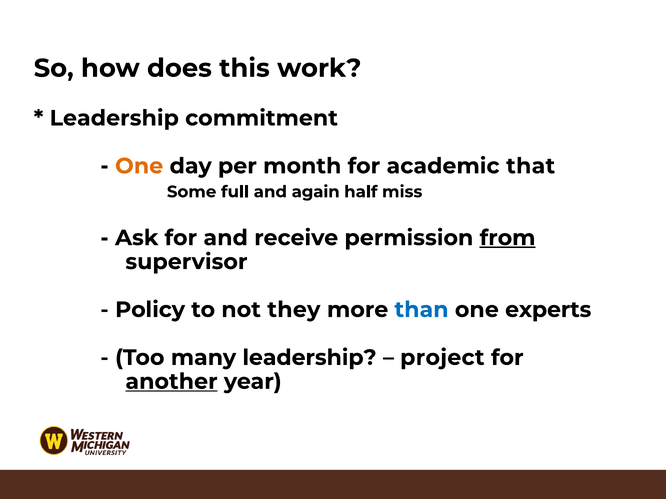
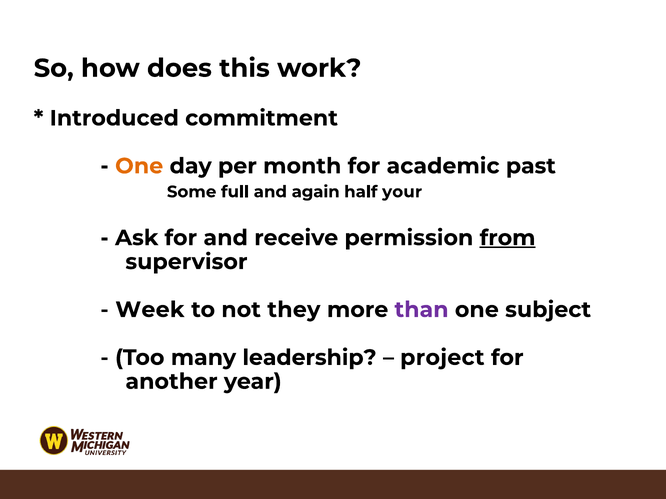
Leadership at (114, 118): Leadership -> Introduced
that: that -> past
miss: miss -> your
Policy: Policy -> Week
than colour: blue -> purple
experts: experts -> subject
another underline: present -> none
